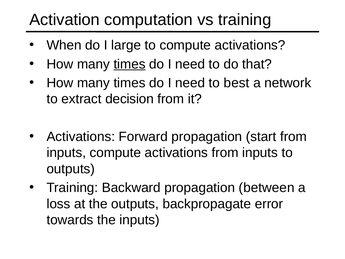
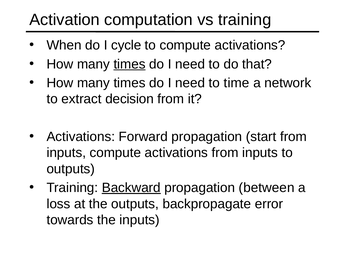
large: large -> cycle
best: best -> time
Backward underline: none -> present
